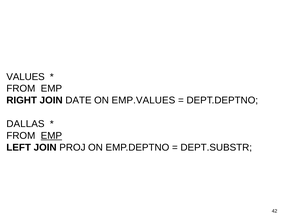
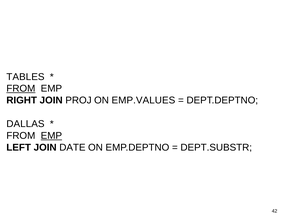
VALUES: VALUES -> TABLES
FROM at (21, 89) underline: none -> present
DATE: DATE -> PROJ
PROJ: PROJ -> DATE
